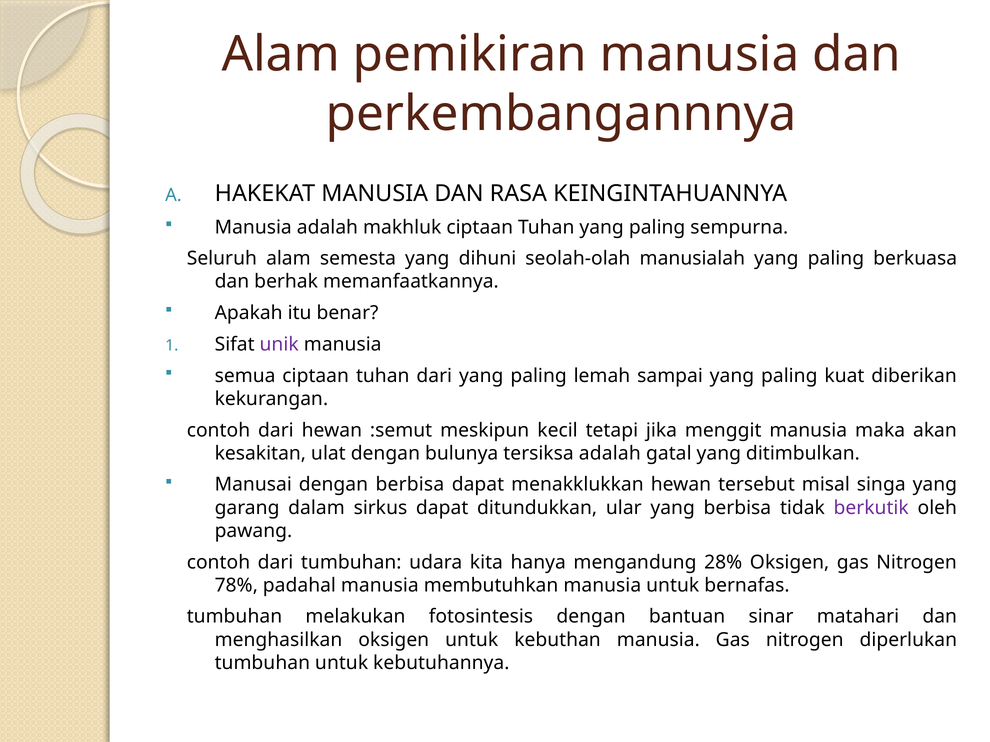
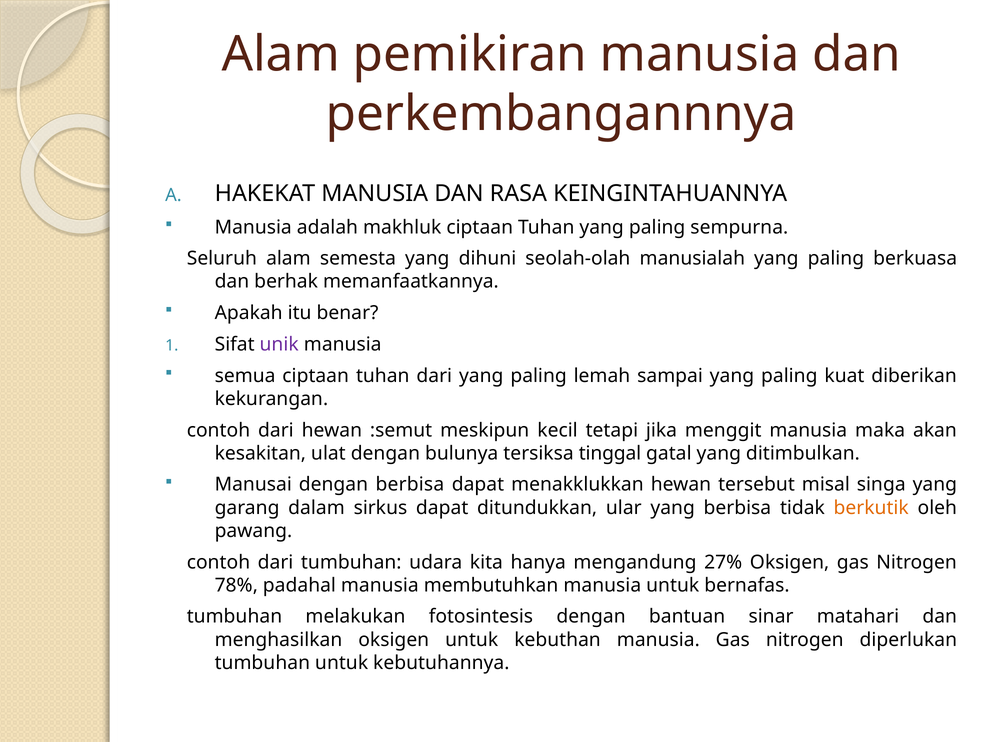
tersiksa adalah: adalah -> tinggal
berkutik colour: purple -> orange
28%: 28% -> 27%
